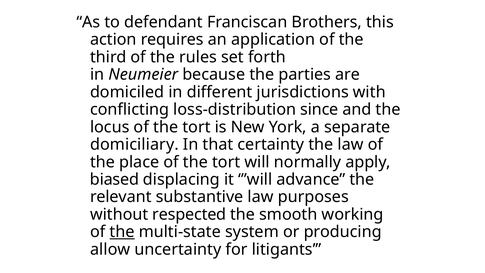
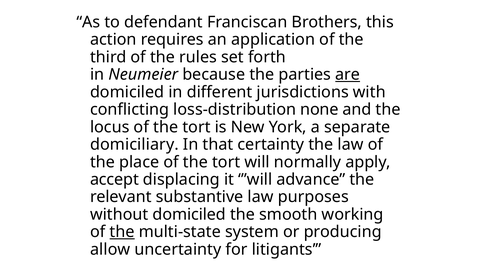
are underline: none -> present
since: since -> none
biased: biased -> accept
without respected: respected -> domiciled
